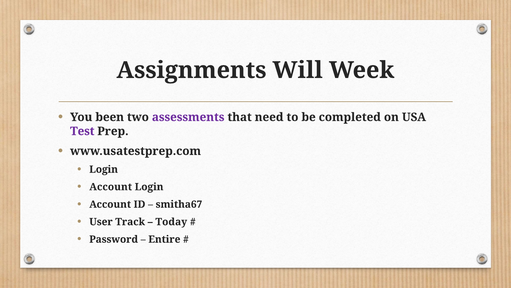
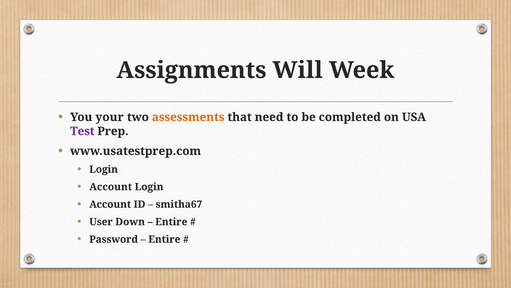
been: been -> your
assessments colour: purple -> orange
Track: Track -> Down
Today at (171, 221): Today -> Entire
